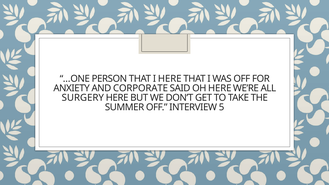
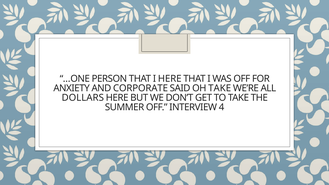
OH HERE: HERE -> TAKE
SURGERY: SURGERY -> DOLLARS
5: 5 -> 4
